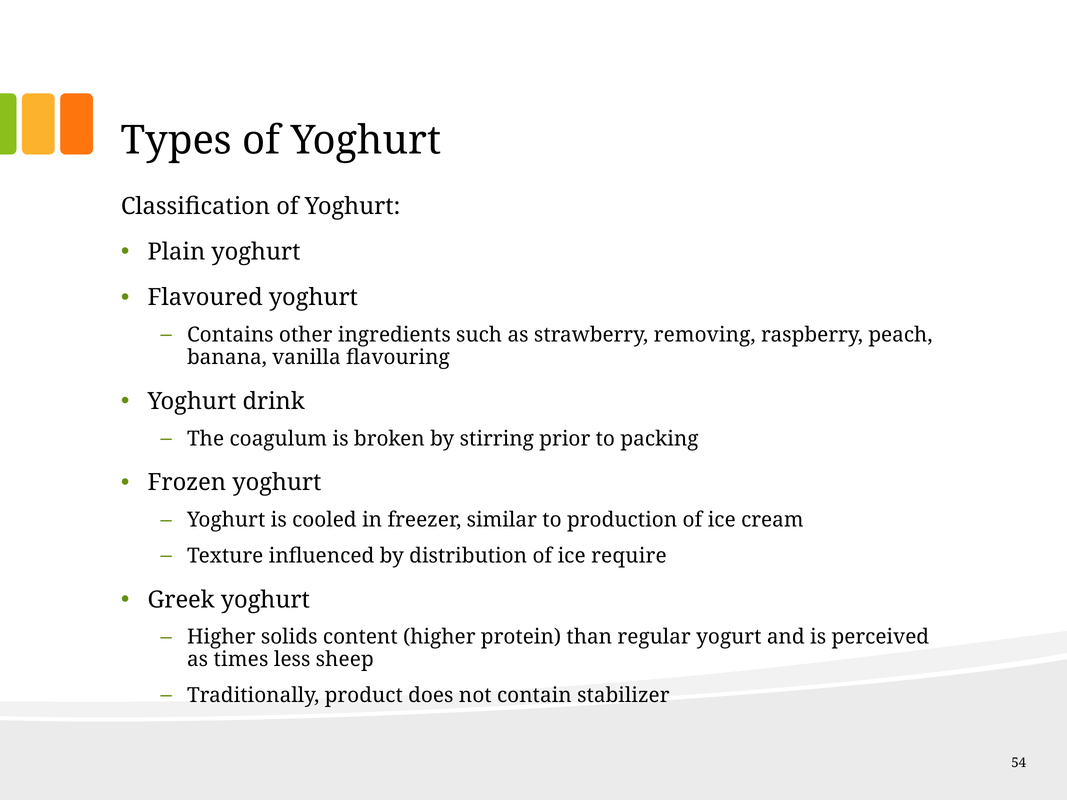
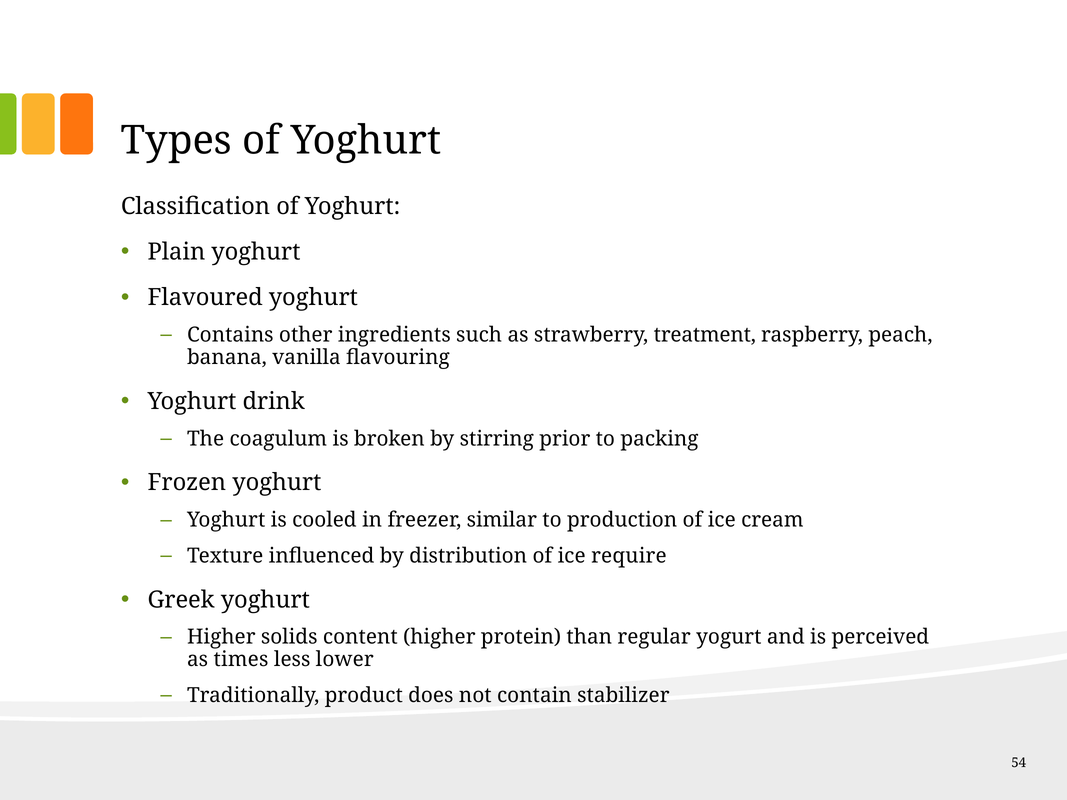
removing: removing -> treatment
sheep: sheep -> lower
